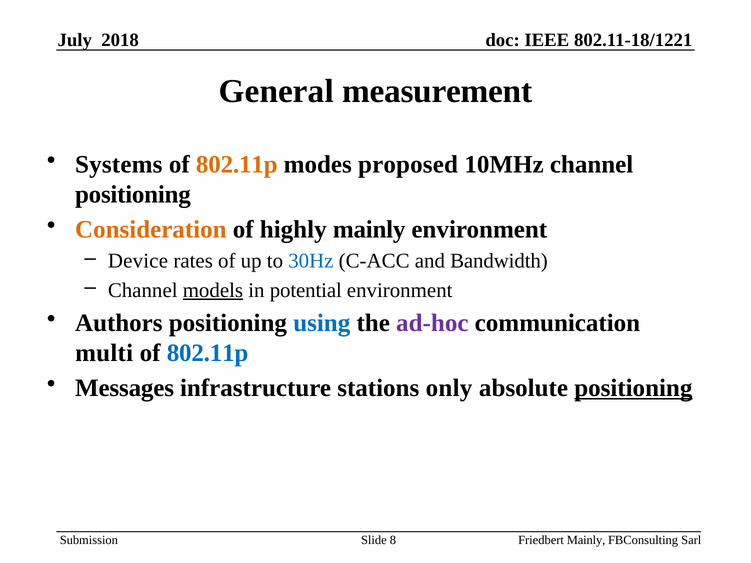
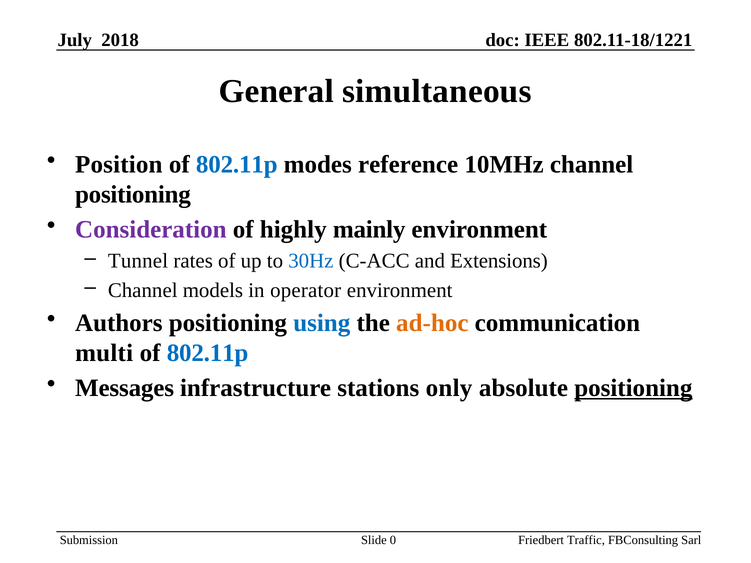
measurement: measurement -> simultaneous
Systems: Systems -> Position
802.11p at (237, 165) colour: orange -> blue
proposed: proposed -> reference
Consideration colour: orange -> purple
Device: Device -> Tunnel
Bandwidth: Bandwidth -> Extensions
models underline: present -> none
potential: potential -> operator
ad-hoc colour: purple -> orange
8: 8 -> 0
Friedbert Mainly: Mainly -> Traffic
